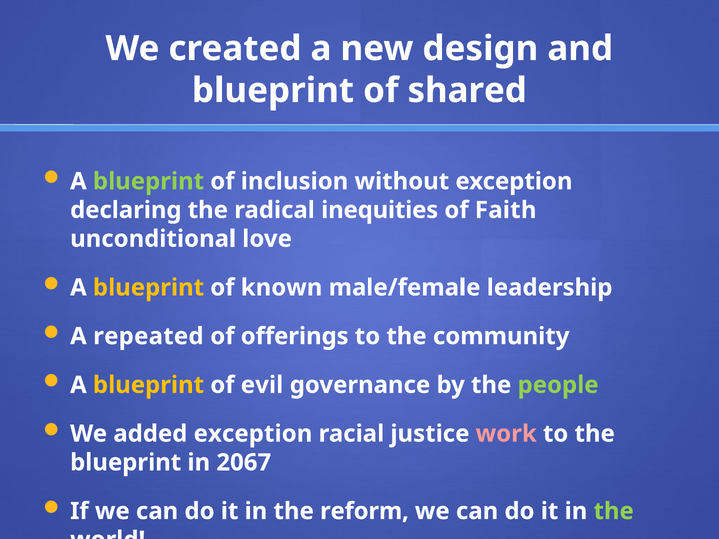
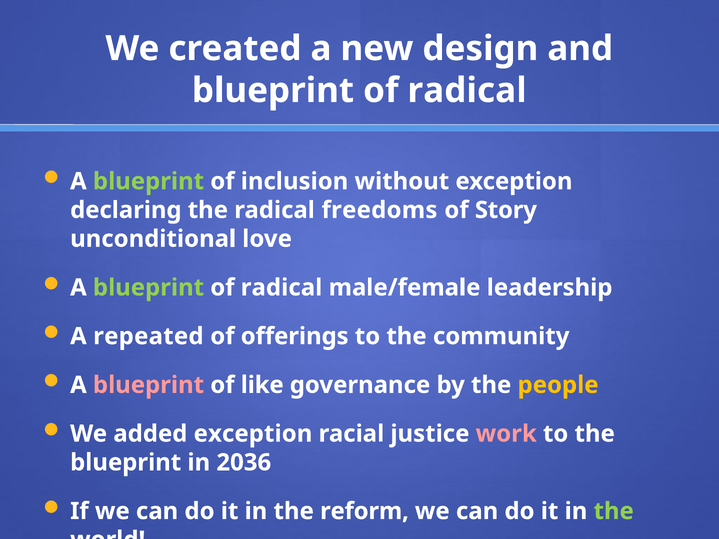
shared at (467, 91): shared -> radical
inequities: inequities -> freedoms
Faith: Faith -> Story
blueprint at (148, 288) colour: yellow -> light green
known at (282, 288): known -> radical
blueprint at (148, 385) colour: yellow -> pink
evil: evil -> like
people colour: light green -> yellow
2067: 2067 -> 2036
